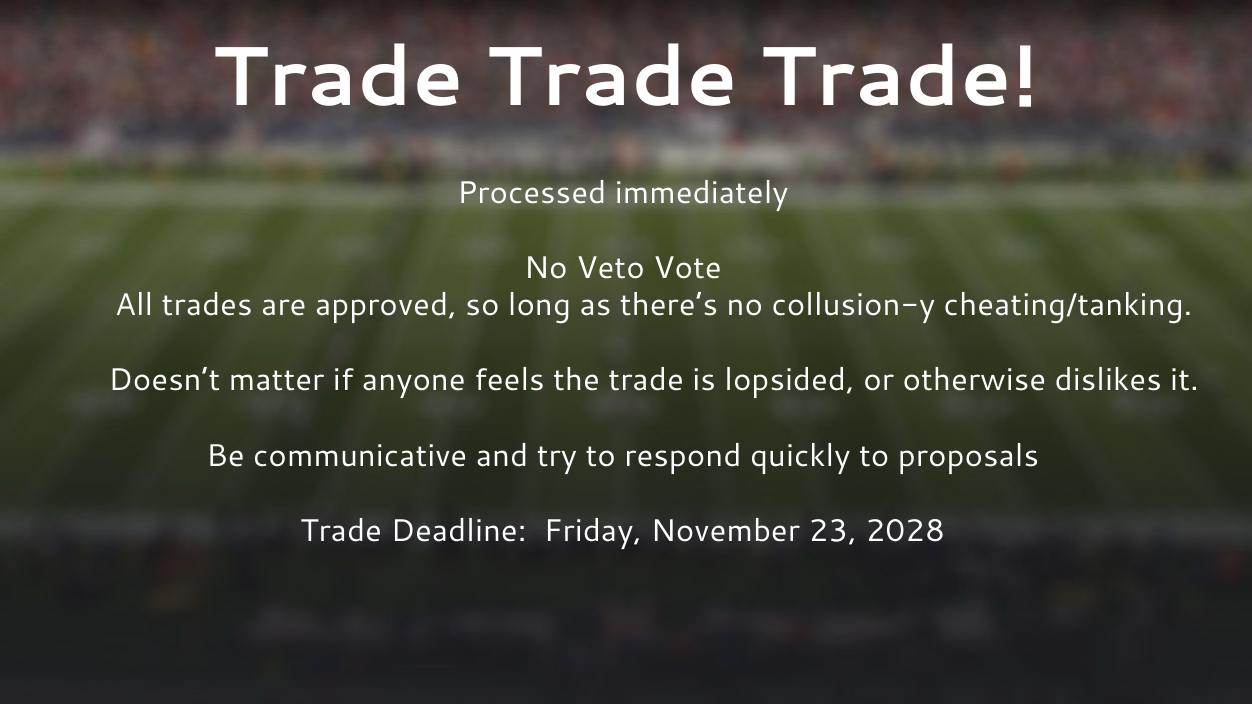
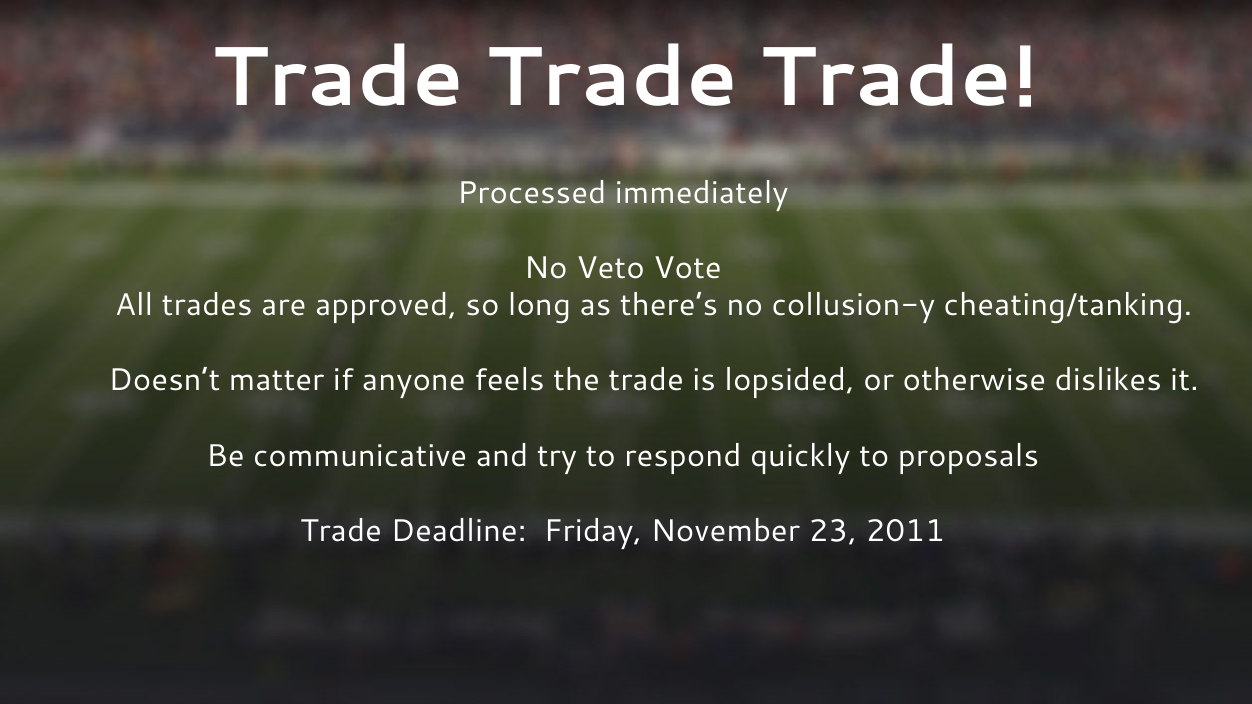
2028: 2028 -> 2011
